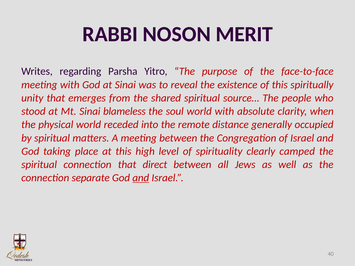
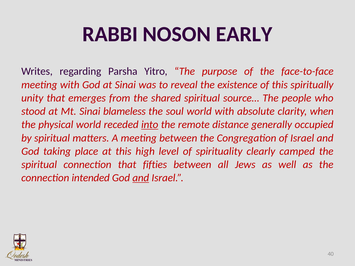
MERIT: MERIT -> EARLY
into underline: none -> present
direct: direct -> fifties
separate: separate -> intended
